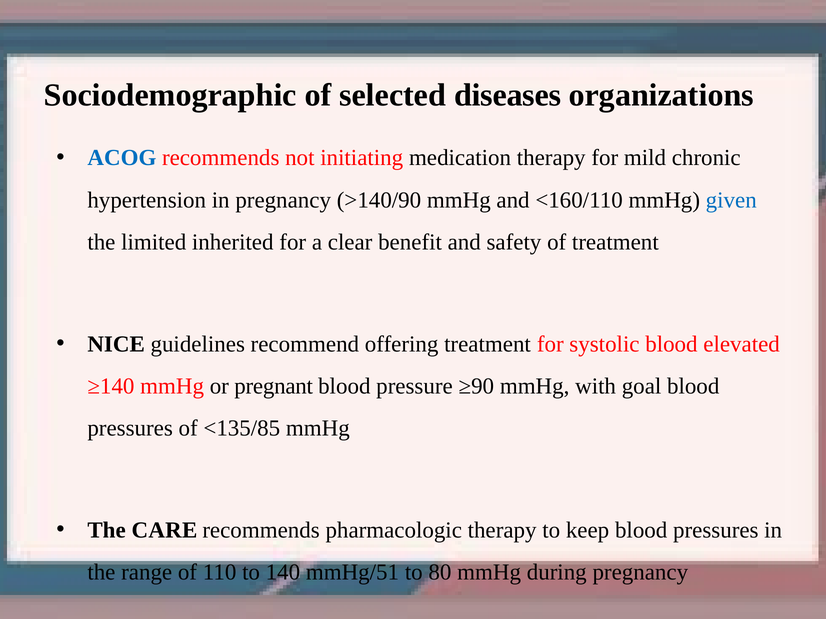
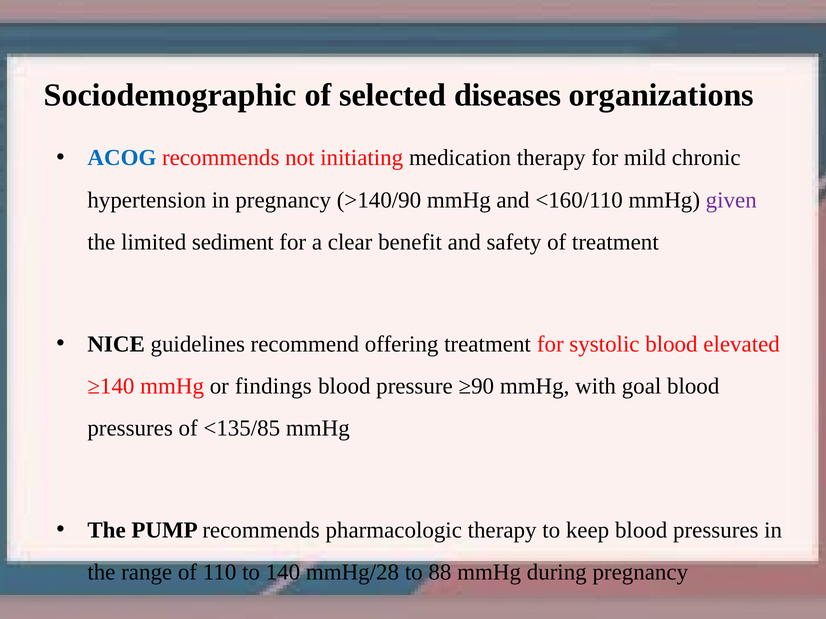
given colour: blue -> purple
inherited: inherited -> sediment
pregnant: pregnant -> findings
CARE: CARE -> PUMP
mmHg/51: mmHg/51 -> mmHg/28
80: 80 -> 88
